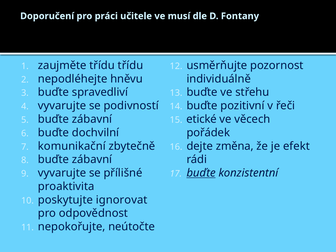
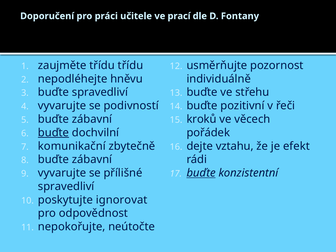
musí: musí -> prací
etické: etické -> kroků
buďte at (53, 133) underline: none -> present
změna: změna -> vztahu
proaktivita at (66, 186): proaktivita -> spravedliví
